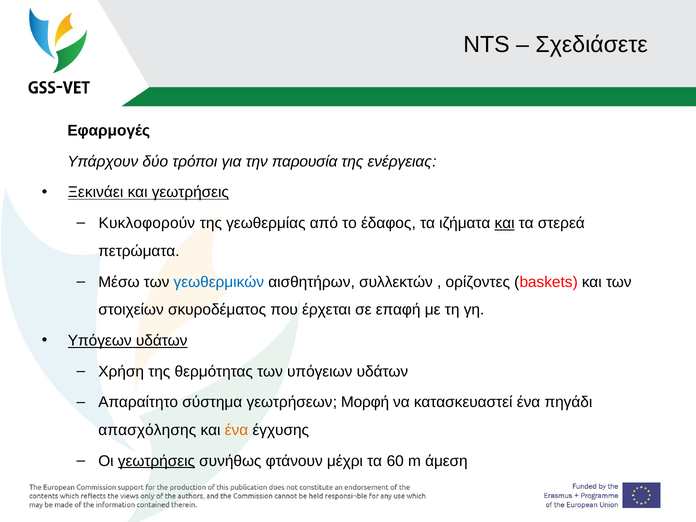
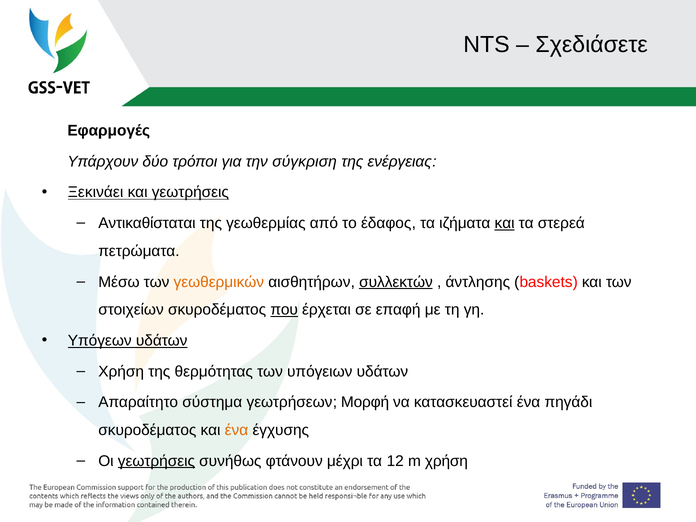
παρουσία: παρουσία -> σύγκριση
Κυκλοφορούν: Κυκλοφορούν -> Αντικαθίσταται
γεωθερμικών colour: blue -> orange
συλλεκτών underline: none -> present
ορίζοντες: ορίζοντες -> άντλησης
που underline: none -> present
απασχόλησης at (147, 430): απασχόλησης -> σκυροδέματος
60: 60 -> 12
m άμεση: άμεση -> χρήση
